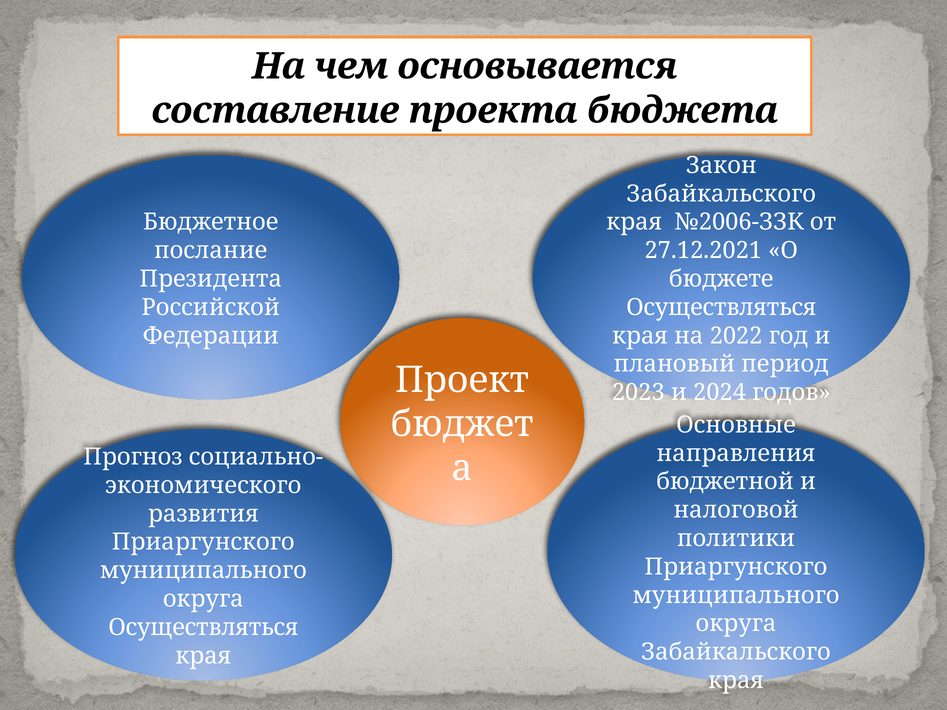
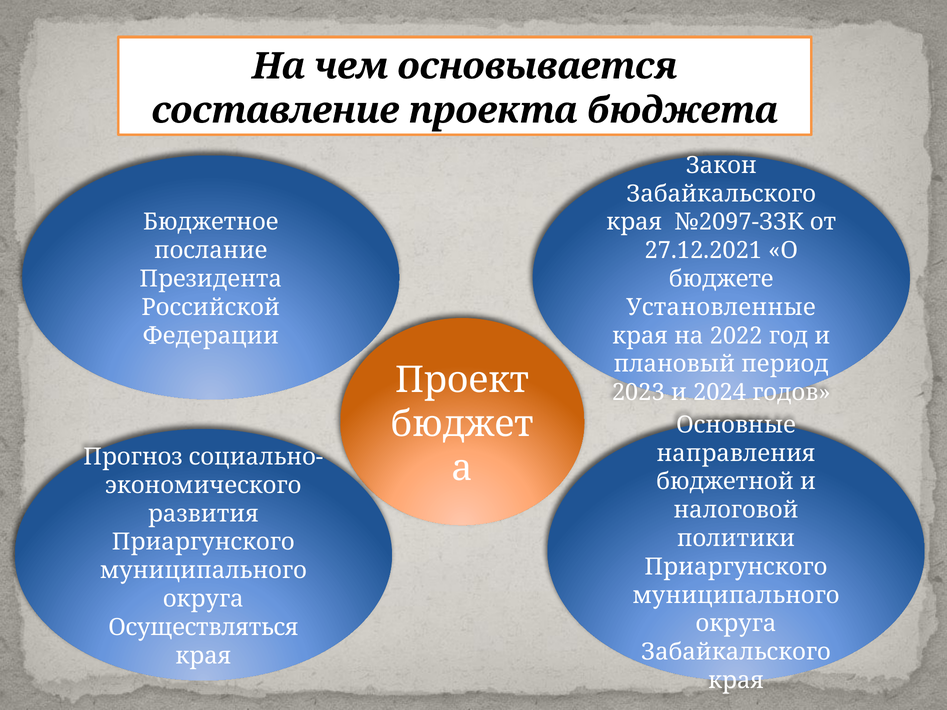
№2006-ЗЗК: №2006-ЗЗК -> №2097-ЗЗК
Осуществляться at (721, 307): Осуществляться -> Установленные
